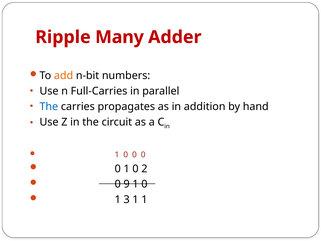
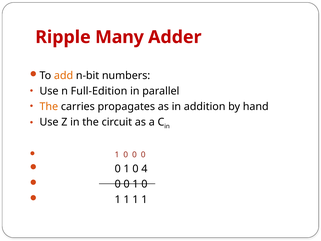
Full-Carries: Full-Carries -> Full-Edition
The at (49, 106) colour: blue -> orange
2: 2 -> 4
9 at (127, 184): 9 -> 0
3 at (127, 199): 3 -> 1
